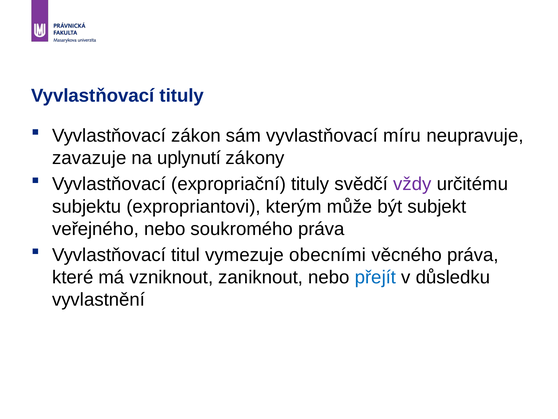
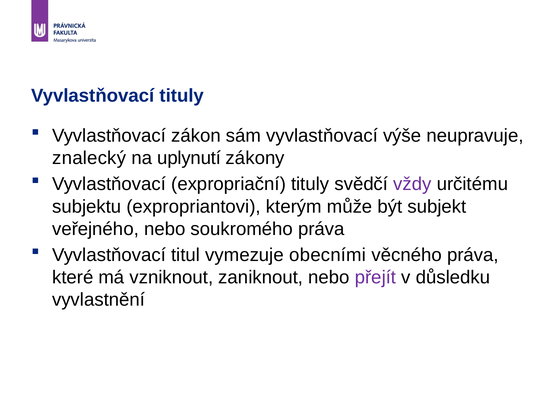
míru: míru -> výše
zavazuje: zavazuje -> znalecký
přejít colour: blue -> purple
